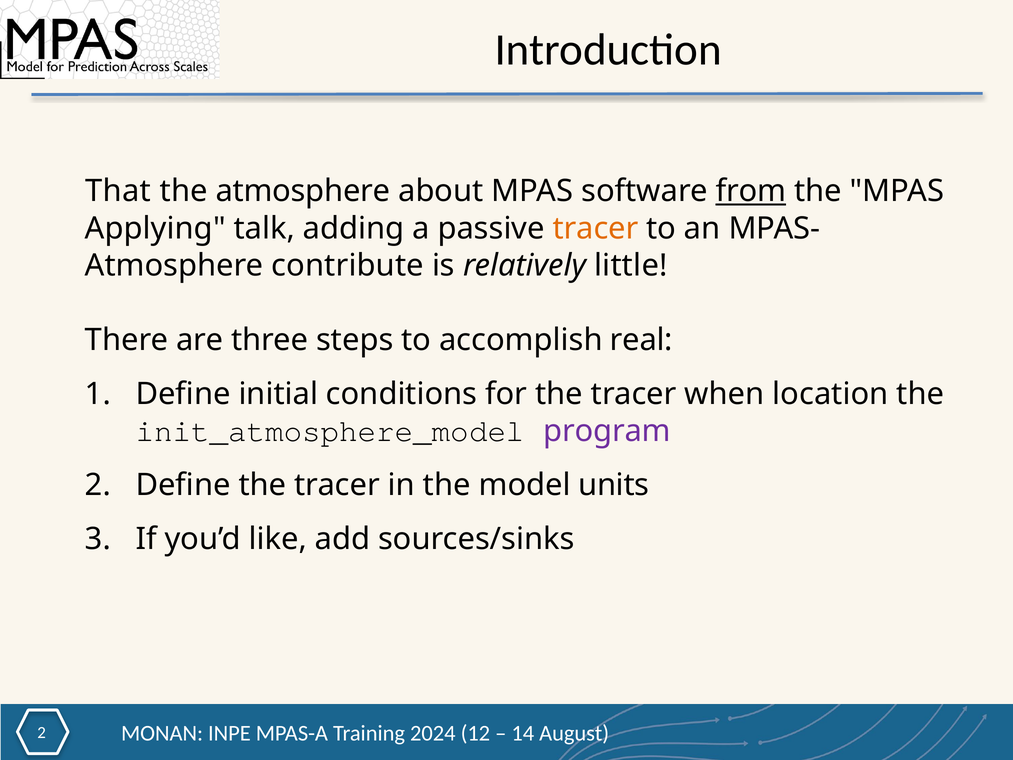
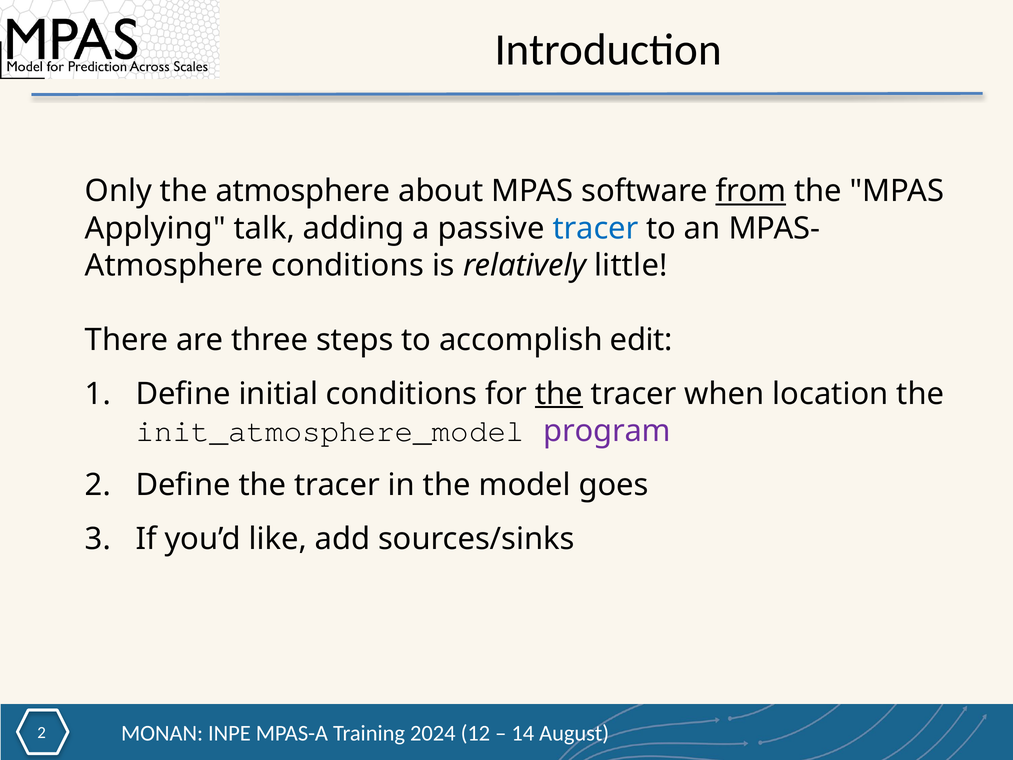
That: That -> Only
tracer at (596, 228) colour: orange -> blue
contribute at (348, 265): contribute -> conditions
real: real -> edit
the at (559, 394) underline: none -> present
units: units -> goes
